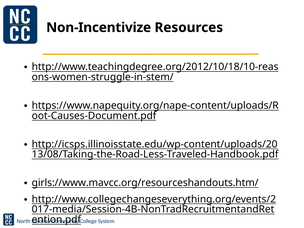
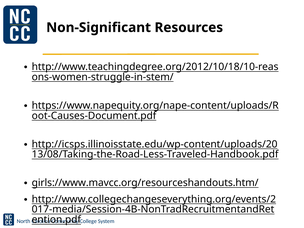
Non-Incentivize: Non-Incentivize -> Non-Significant
